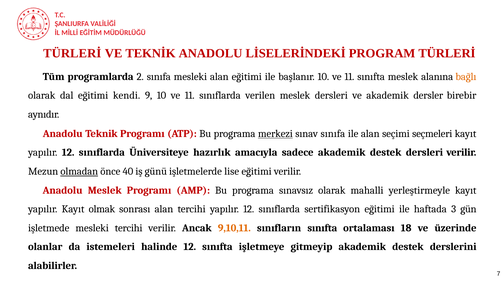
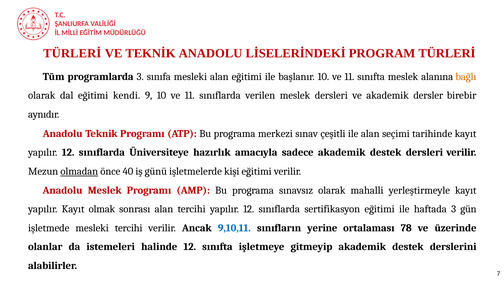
programlarda 2: 2 -> 3
merkezi underline: present -> none
sınav sınıfa: sınıfa -> çeşitli
seçmeleri: seçmeleri -> tarihinde
lise: lise -> kişi
9,10,11 colour: orange -> blue
sınıfların sınıfta: sınıfta -> yerine
18: 18 -> 78
